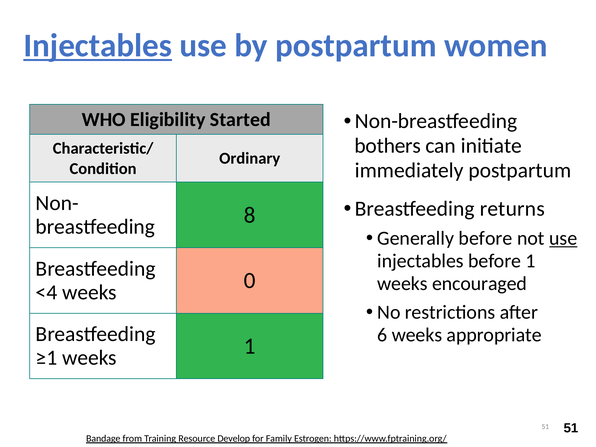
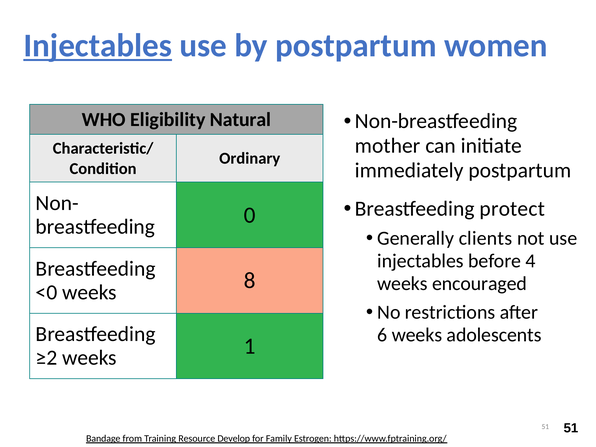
Started: Started -> Natural
bothers: bothers -> mother
returns: returns -> protect
8: 8 -> 0
Generally before: before -> clients
use at (563, 238) underline: present -> none
before 1: 1 -> 4
<4: <4 -> <0
0: 0 -> 8
appropriate: appropriate -> adolescents
≥1: ≥1 -> ≥2
